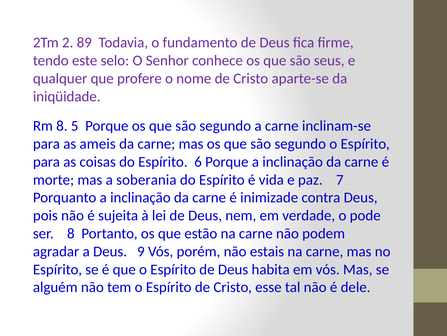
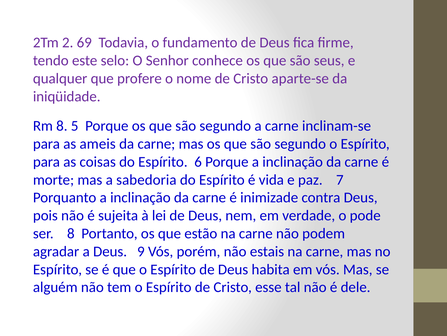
89: 89 -> 69
soberania: soberania -> sabedoria
